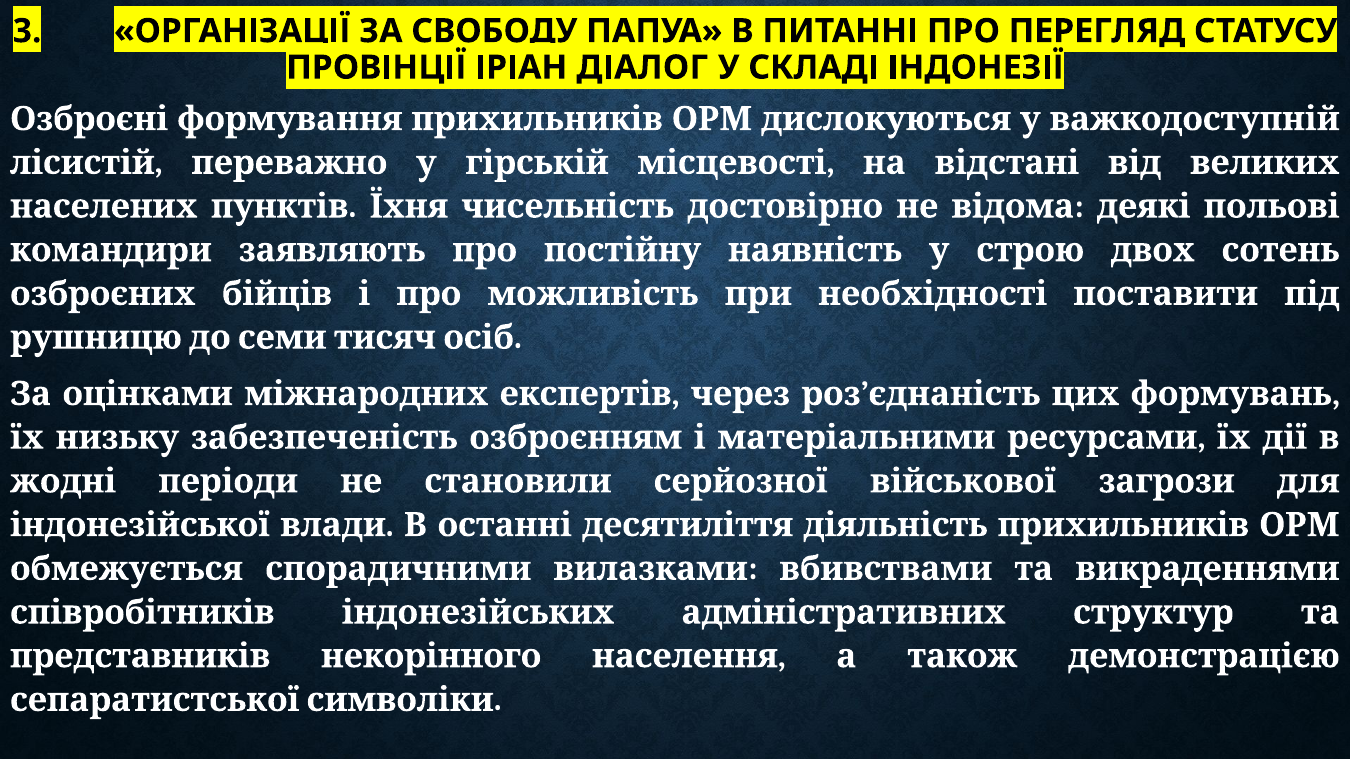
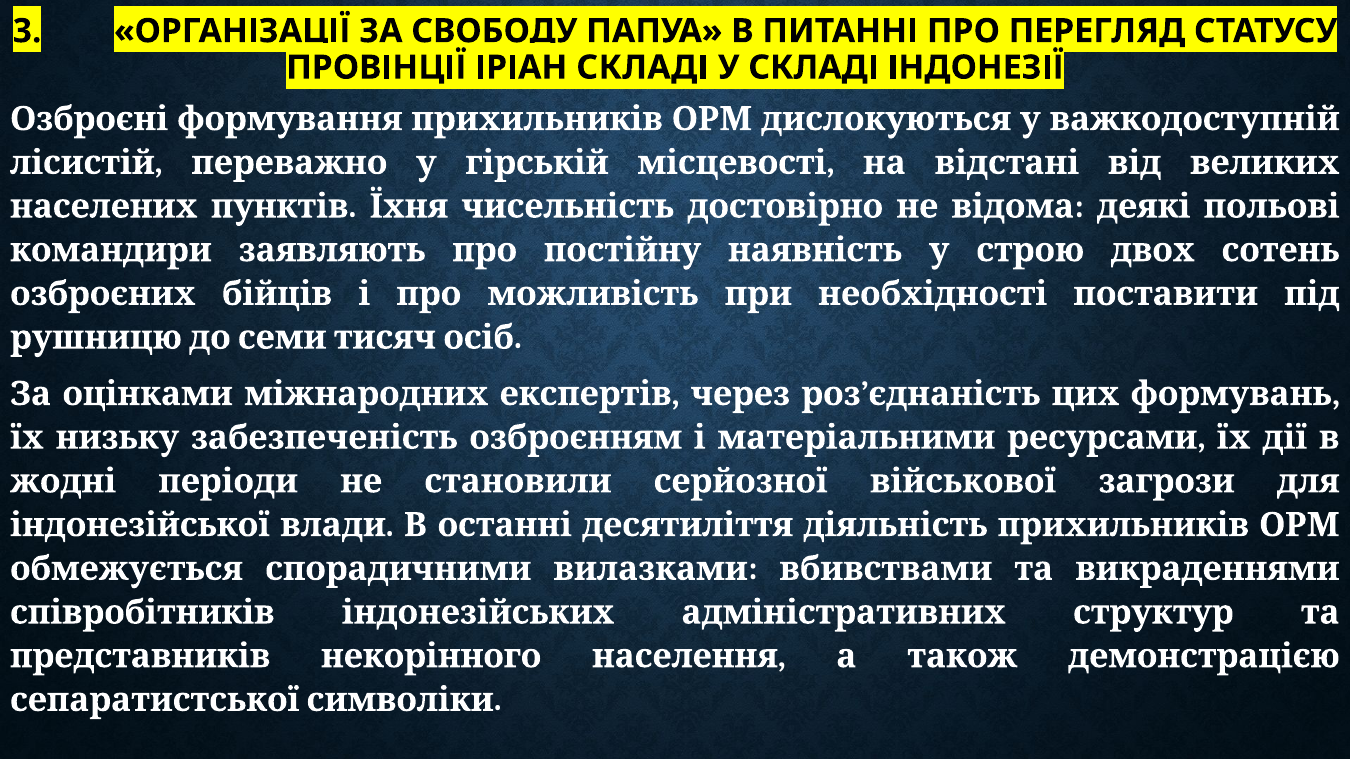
ІРІАН ДІАЛОГ: ДІАЛОГ -> СКЛАДІ
